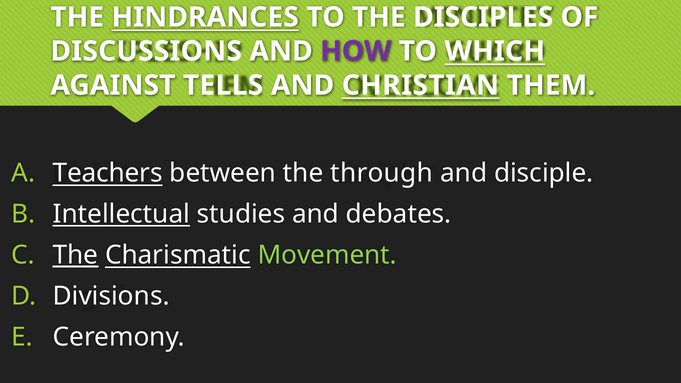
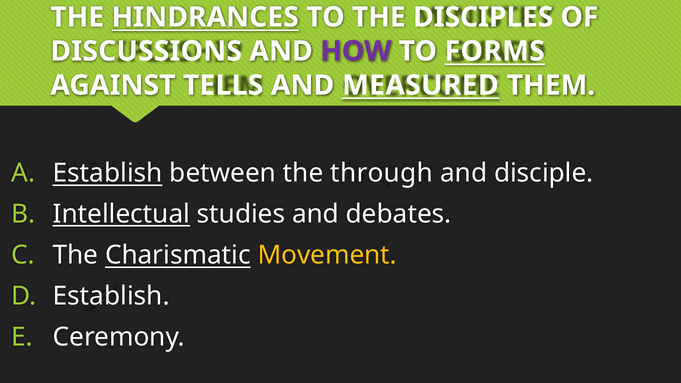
WHICH: WHICH -> FORMS
CHRISTIAN: CHRISTIAN -> MEASURED
Teachers at (108, 173): Teachers -> Establish
The at (76, 255) underline: present -> none
Movement colour: light green -> yellow
Divisions at (111, 296): Divisions -> Establish
